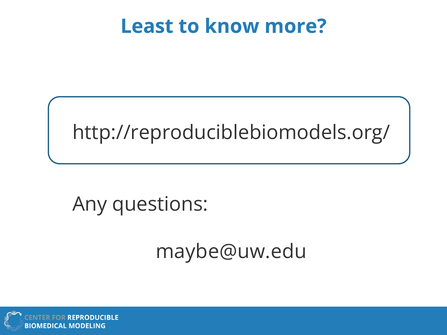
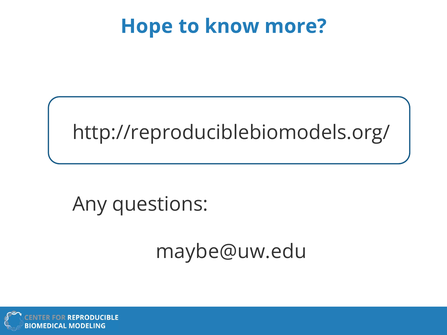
Least: Least -> Hope
